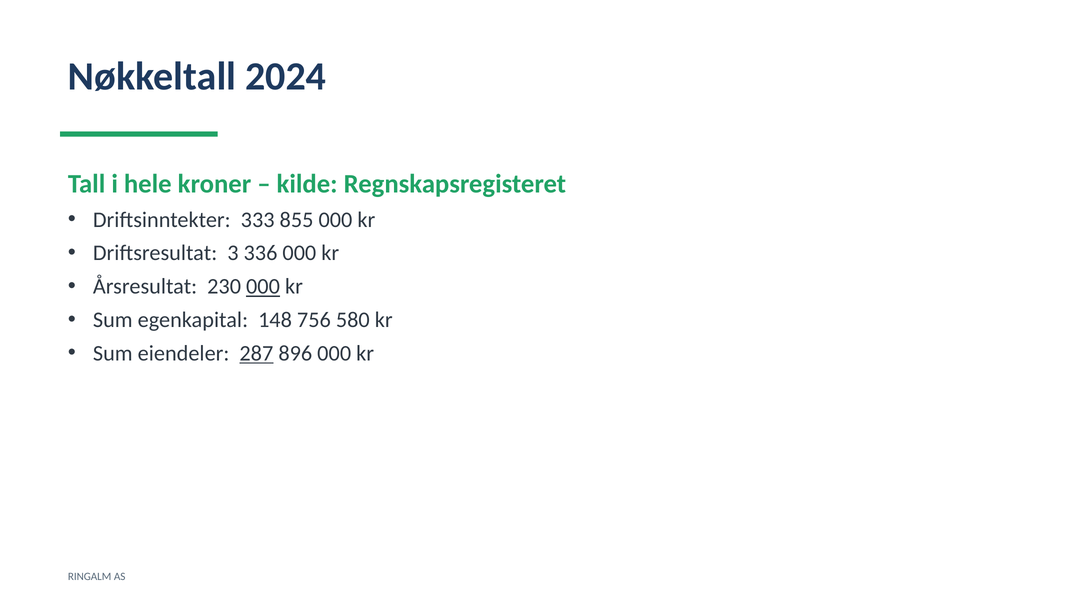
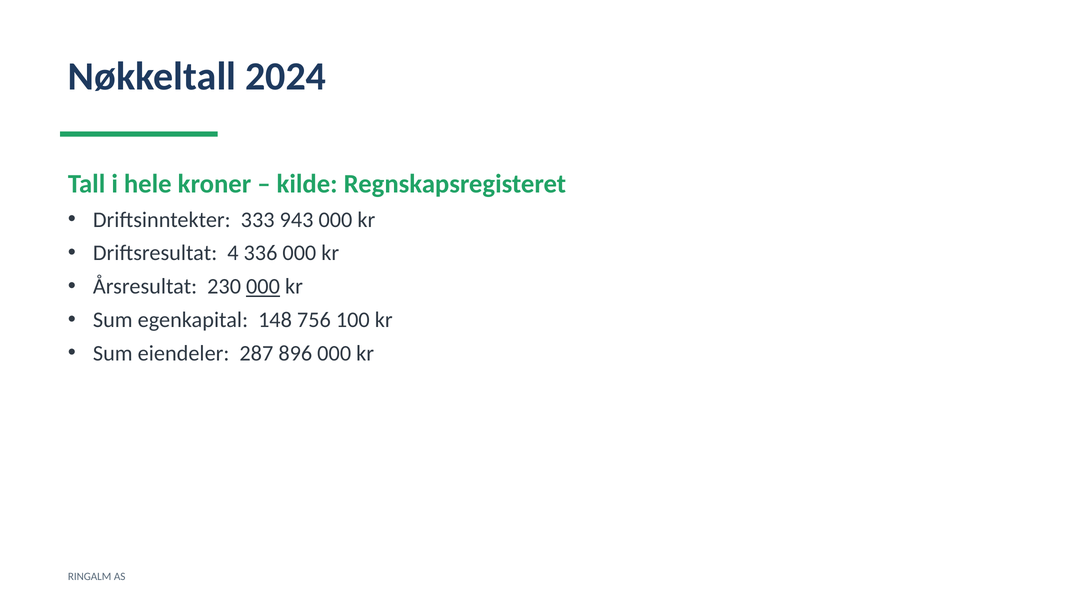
855: 855 -> 943
3: 3 -> 4
580: 580 -> 100
287 underline: present -> none
